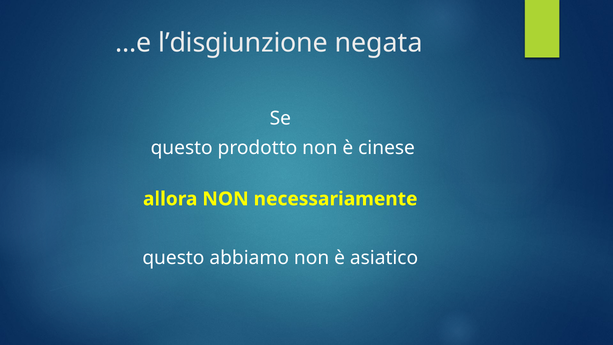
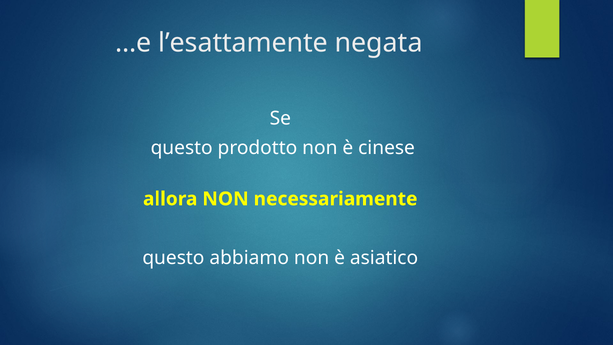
l’disgiunzione: l’disgiunzione -> l’esattamente
